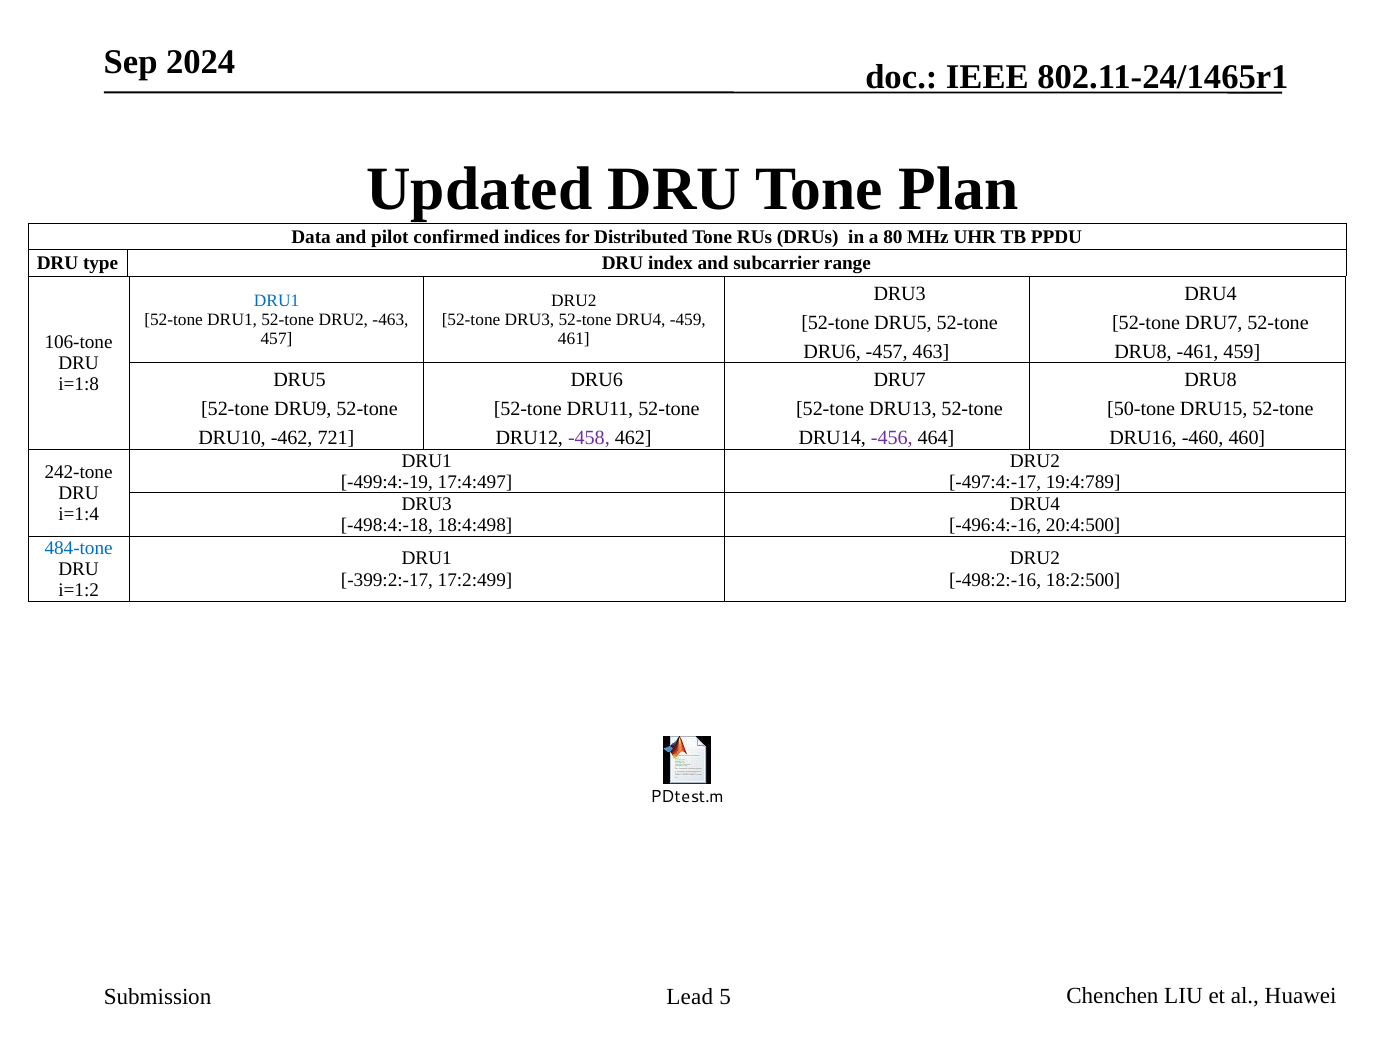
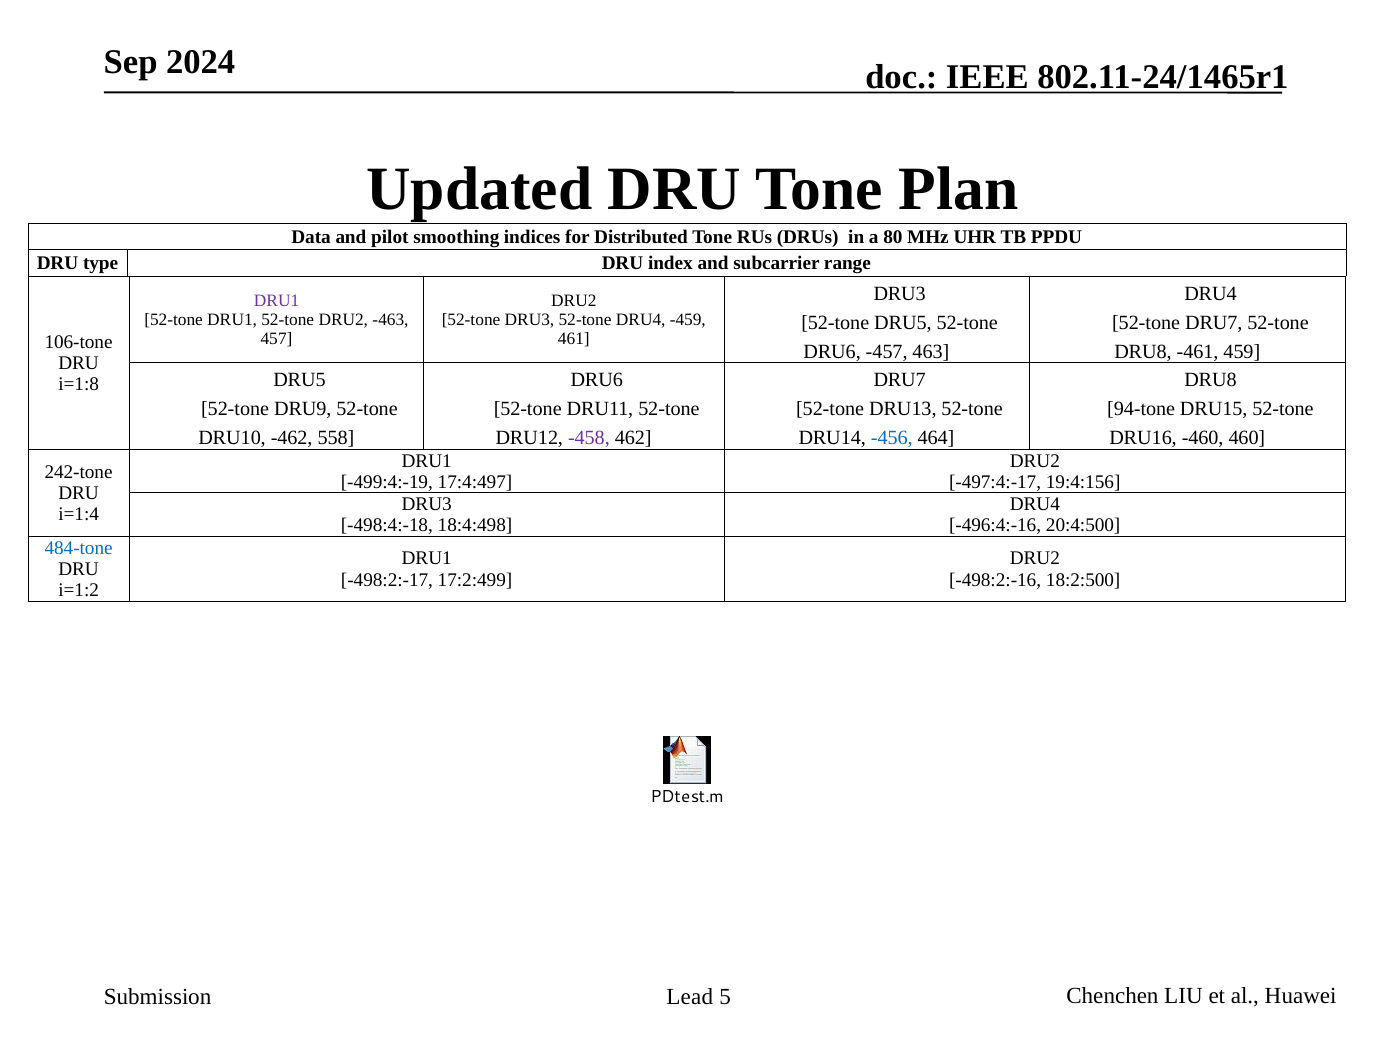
confirmed: confirmed -> smoothing
DRU1 at (277, 301) colour: blue -> purple
50-tone: 50-tone -> 94-tone
721: 721 -> 558
-456 colour: purple -> blue
19:4:789: 19:4:789 -> 19:4:156
-399:2:-17: -399:2:-17 -> -498:2:-17
